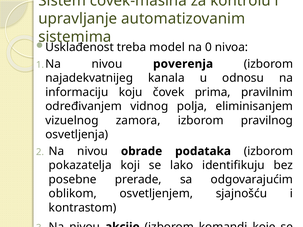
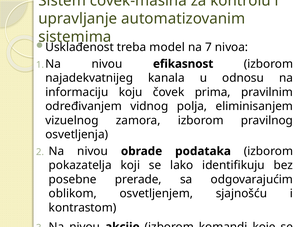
0: 0 -> 7
poverenja: poverenja -> efikasnost
